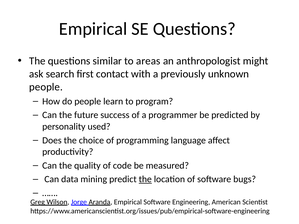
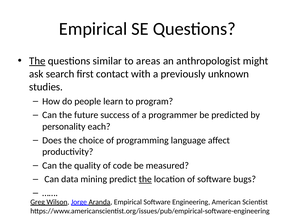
The at (37, 61) underline: none -> present
people at (46, 87): people -> studies
used: used -> each
